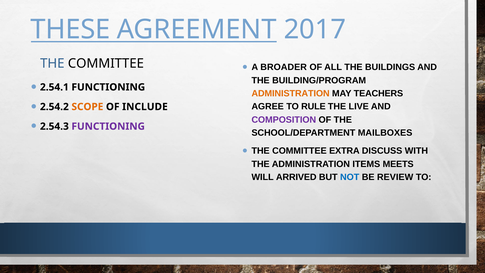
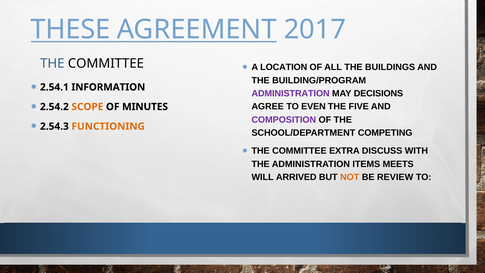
BROADER: BROADER -> LOCATION
2.54.1 FUNCTIONING: FUNCTIONING -> INFORMATION
ADMINISTRATION at (291, 93) colour: orange -> purple
TEACHERS: TEACHERS -> DECISIONS
INCLUDE: INCLUDE -> MINUTES
RULE: RULE -> EVEN
LIVE: LIVE -> FIVE
FUNCTIONING at (108, 126) colour: purple -> orange
MAILBOXES: MAILBOXES -> COMPETING
NOT colour: blue -> orange
